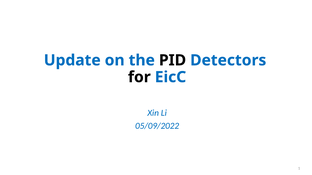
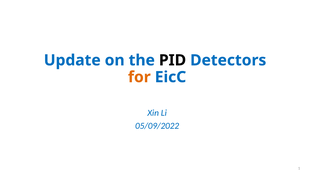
for colour: black -> orange
